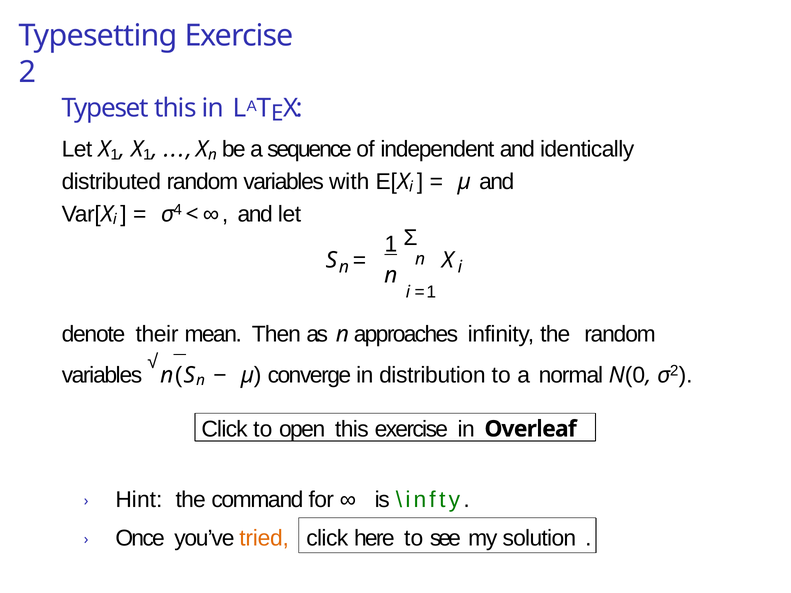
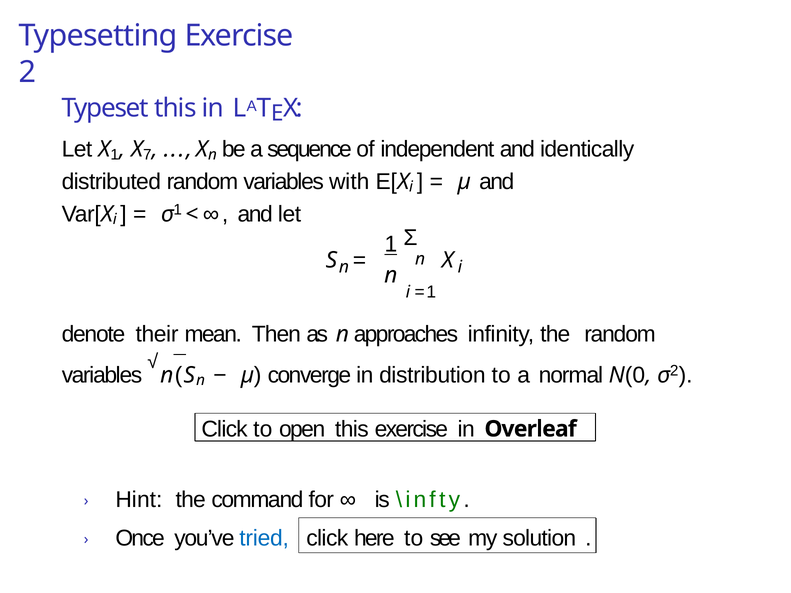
1 at (147, 155): 1 -> 7
σ 4: 4 -> 1
tried colour: orange -> blue
